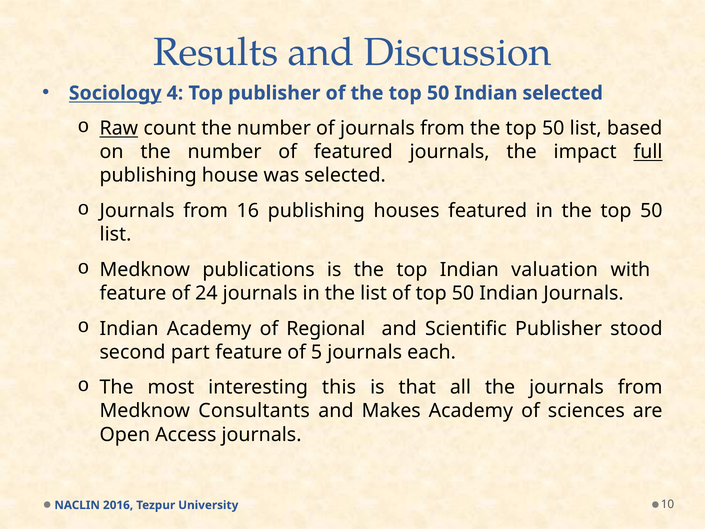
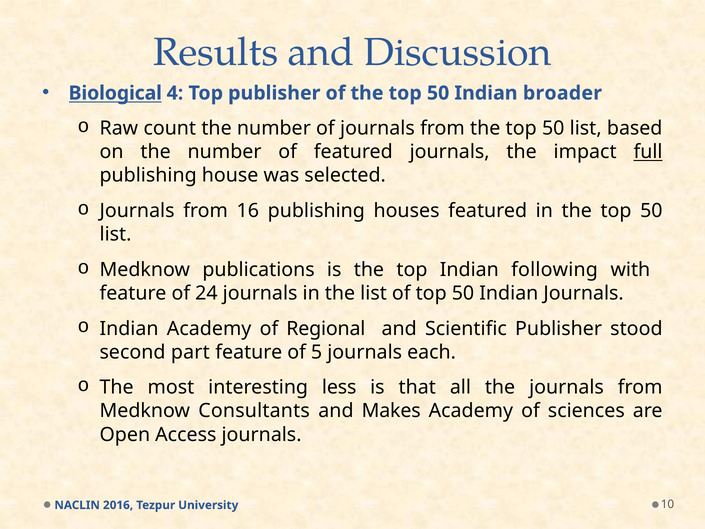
Sociology: Sociology -> Biological
Indian selected: selected -> broader
Raw underline: present -> none
valuation: valuation -> following
this: this -> less
